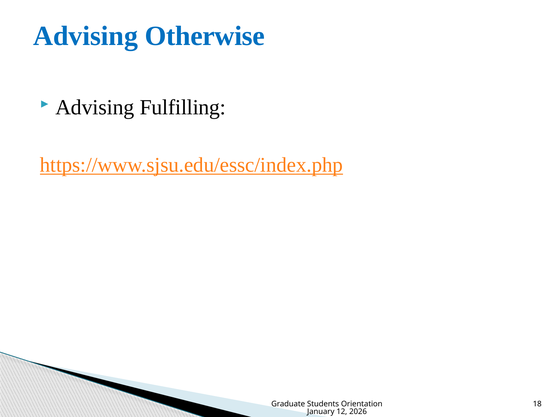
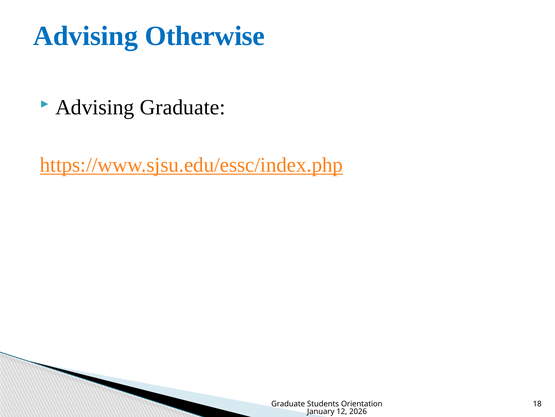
Advising Fulfilling: Fulfilling -> Graduate
